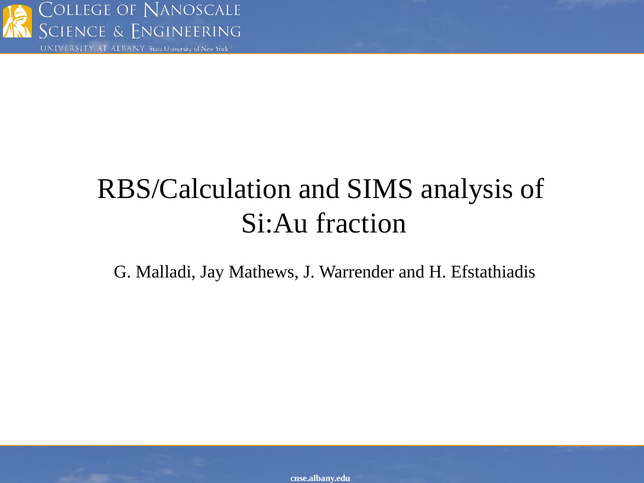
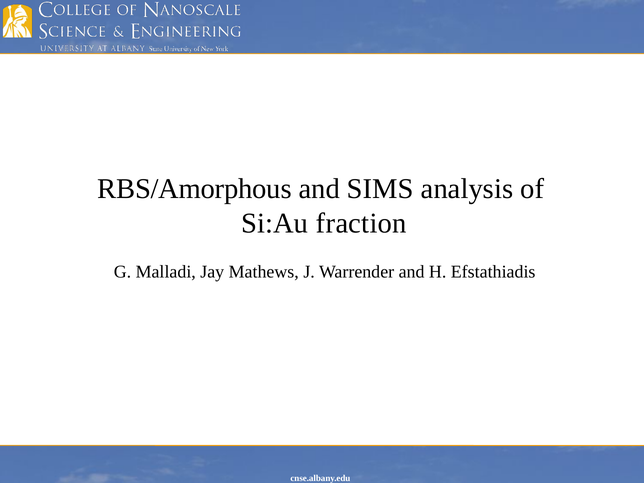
RBS/Calculation: RBS/Calculation -> RBS/Amorphous
